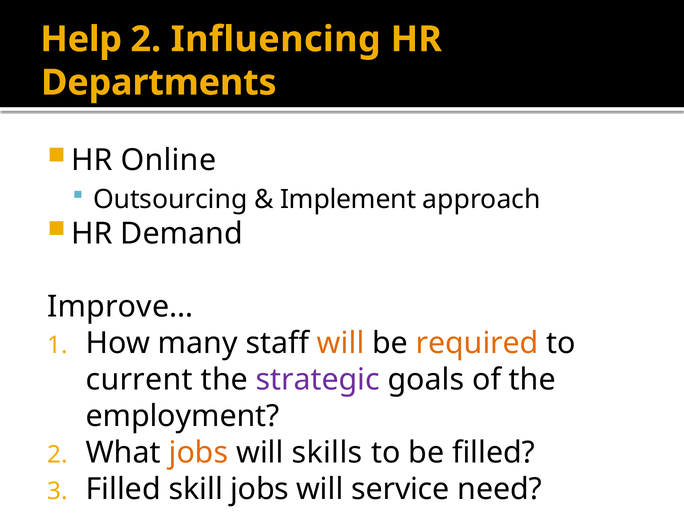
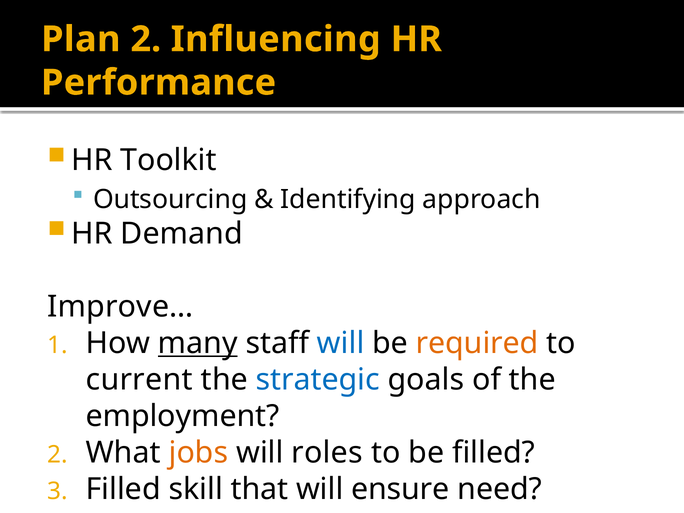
Help: Help -> Plan
Departments: Departments -> Performance
Online: Online -> Toolkit
Implement: Implement -> Identifying
many underline: none -> present
will at (341, 343) colour: orange -> blue
strategic colour: purple -> blue
skills: skills -> roles
skill jobs: jobs -> that
service: service -> ensure
